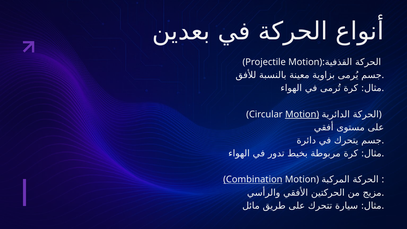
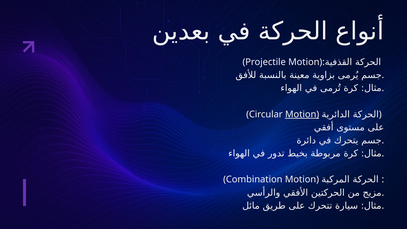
Combination underline: present -> none
